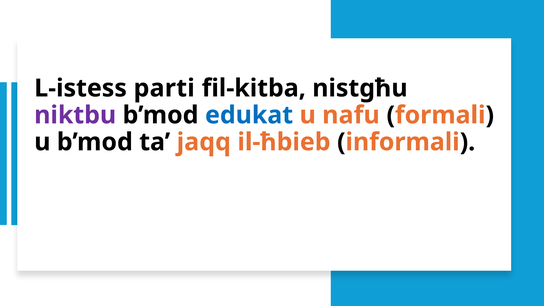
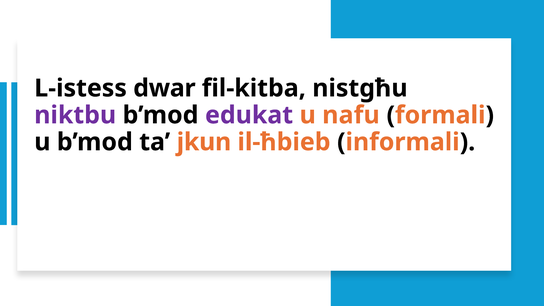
parti: parti -> dwar
edukat colour: blue -> purple
jaqq: jaqq -> jkun
